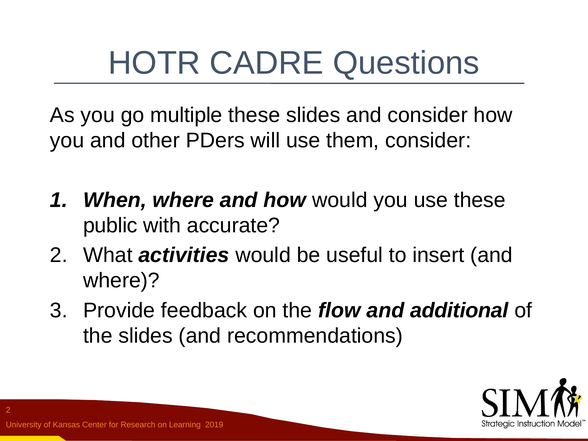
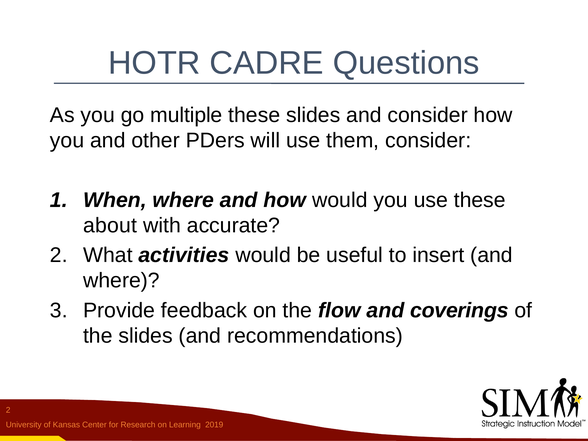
public: public -> about
additional: additional -> coverings
